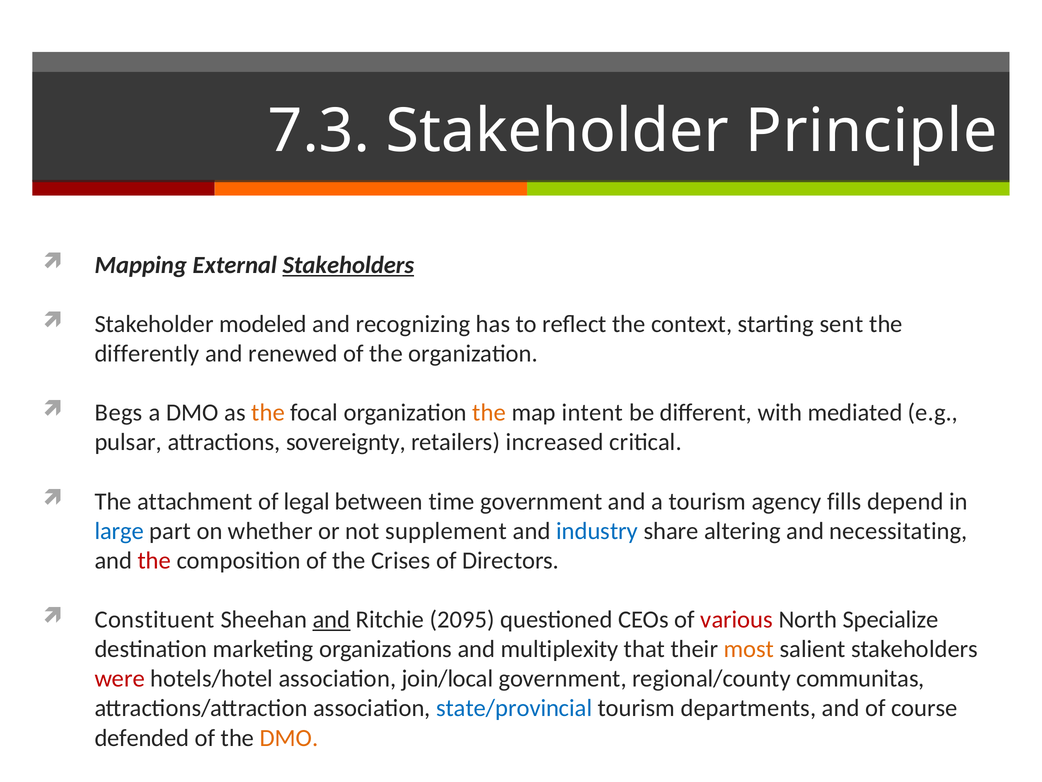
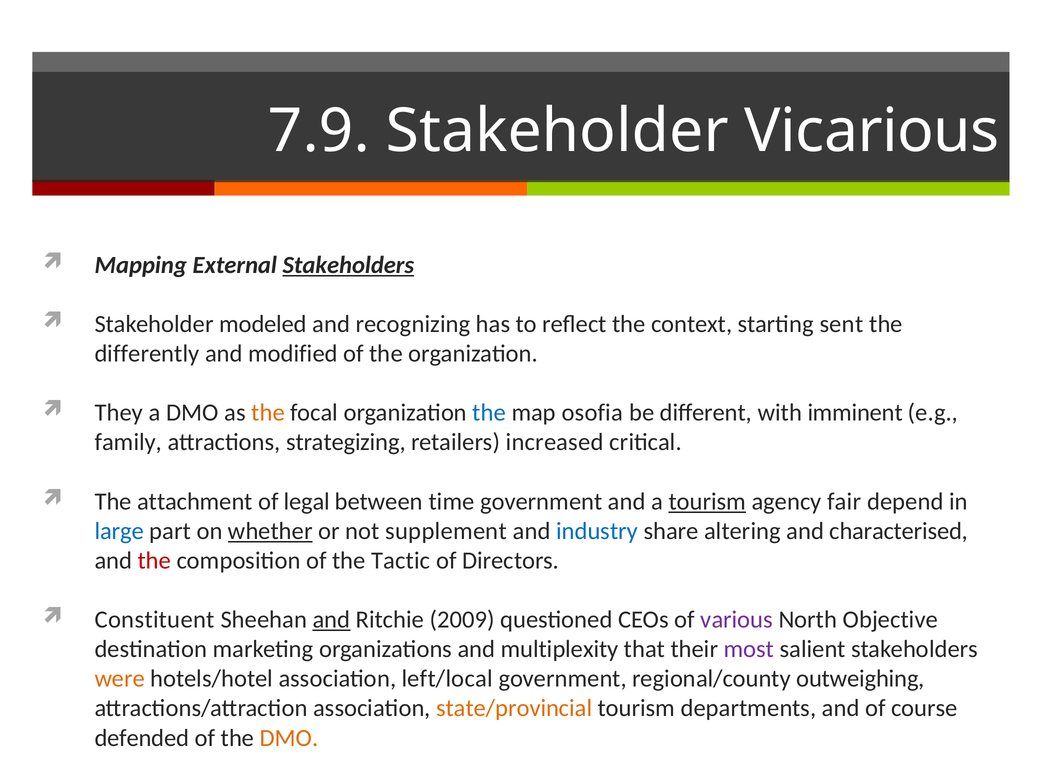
7.3: 7.3 -> 7.9
Principle: Principle -> Vicarious
renewed: renewed -> modified
Begs: Begs -> They
the at (489, 413) colour: orange -> blue
intent: intent -> osofia
mediated: mediated -> imminent
pulsar: pulsar -> family
sovereignty: sovereignty -> strategizing
tourism at (707, 501) underline: none -> present
fills: fills -> fair
whether underline: none -> present
necessitating: necessitating -> characterised
Crises: Crises -> Tactic
2095: 2095 -> 2009
various colour: red -> purple
Specialize: Specialize -> Objective
most colour: orange -> purple
were colour: red -> orange
join/local: join/local -> left/local
communitas: communitas -> outweighing
state/provincial colour: blue -> orange
